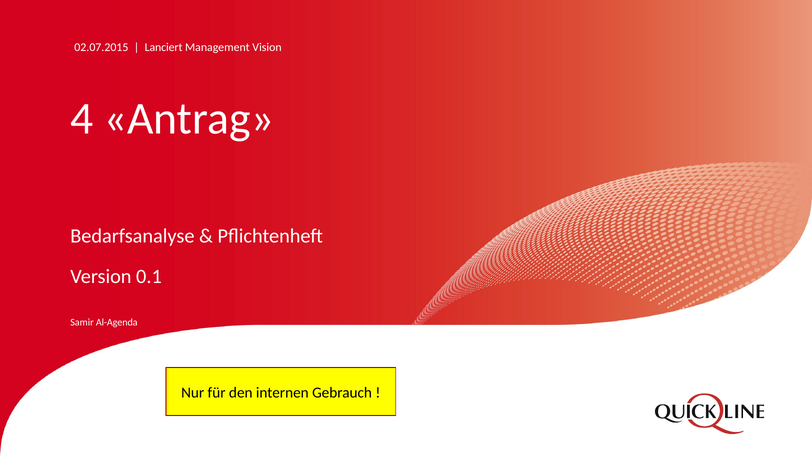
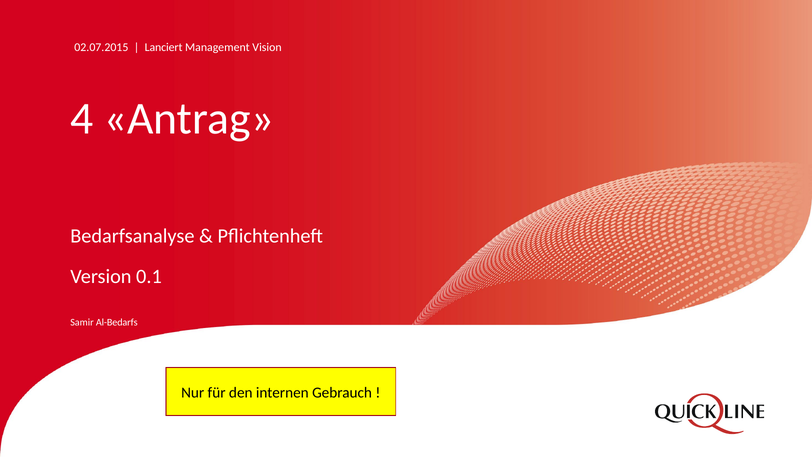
Al-Agenda: Al-Agenda -> Al-Bedarfs
